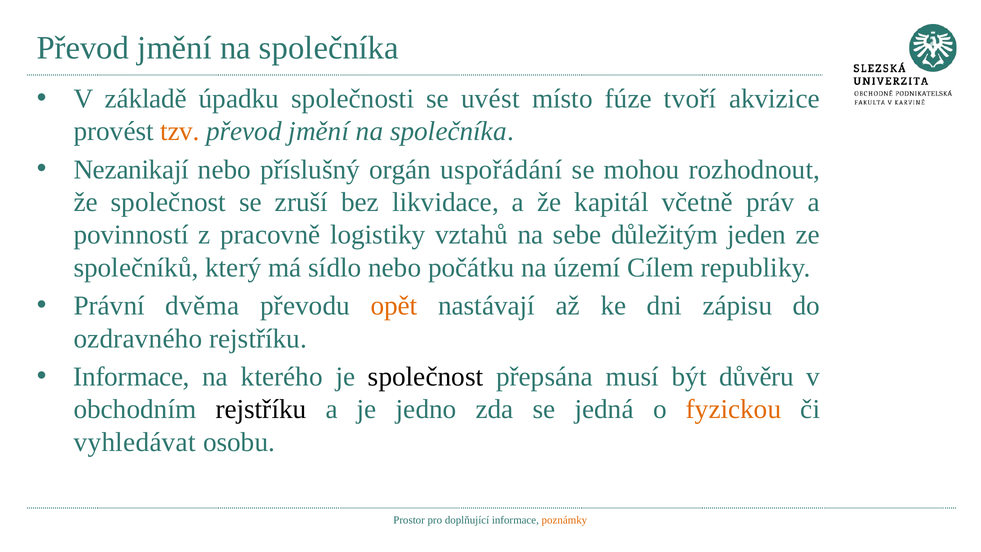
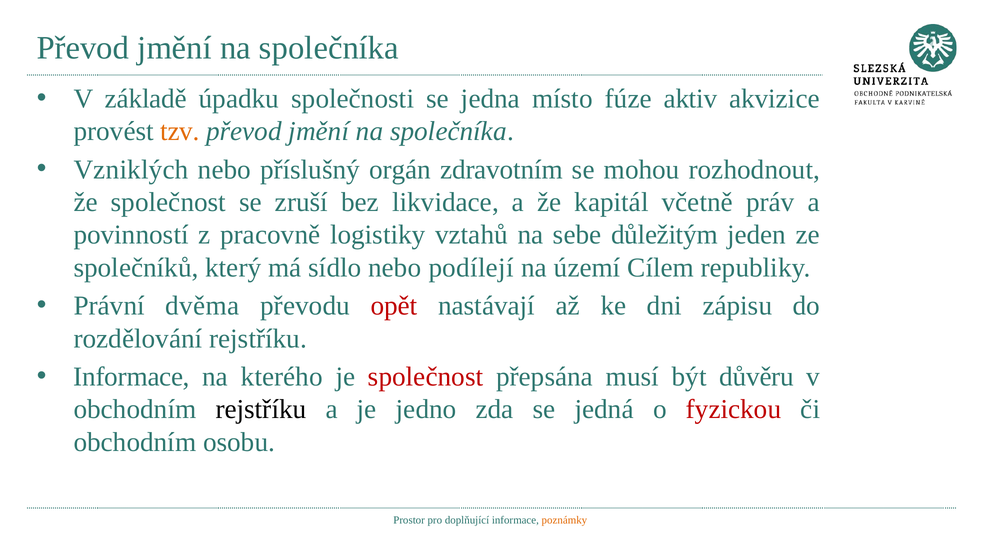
uvést: uvést -> jedna
tvoří: tvoří -> aktiv
Nezanikají: Nezanikají -> Vzniklých
uspořádání: uspořádání -> zdravotním
počátku: počátku -> podílejí
opět colour: orange -> red
ozdravného: ozdravného -> rozdělování
společnost at (426, 377) colour: black -> red
fyzickou colour: orange -> red
vyhledávat at (135, 442): vyhledávat -> obchodním
